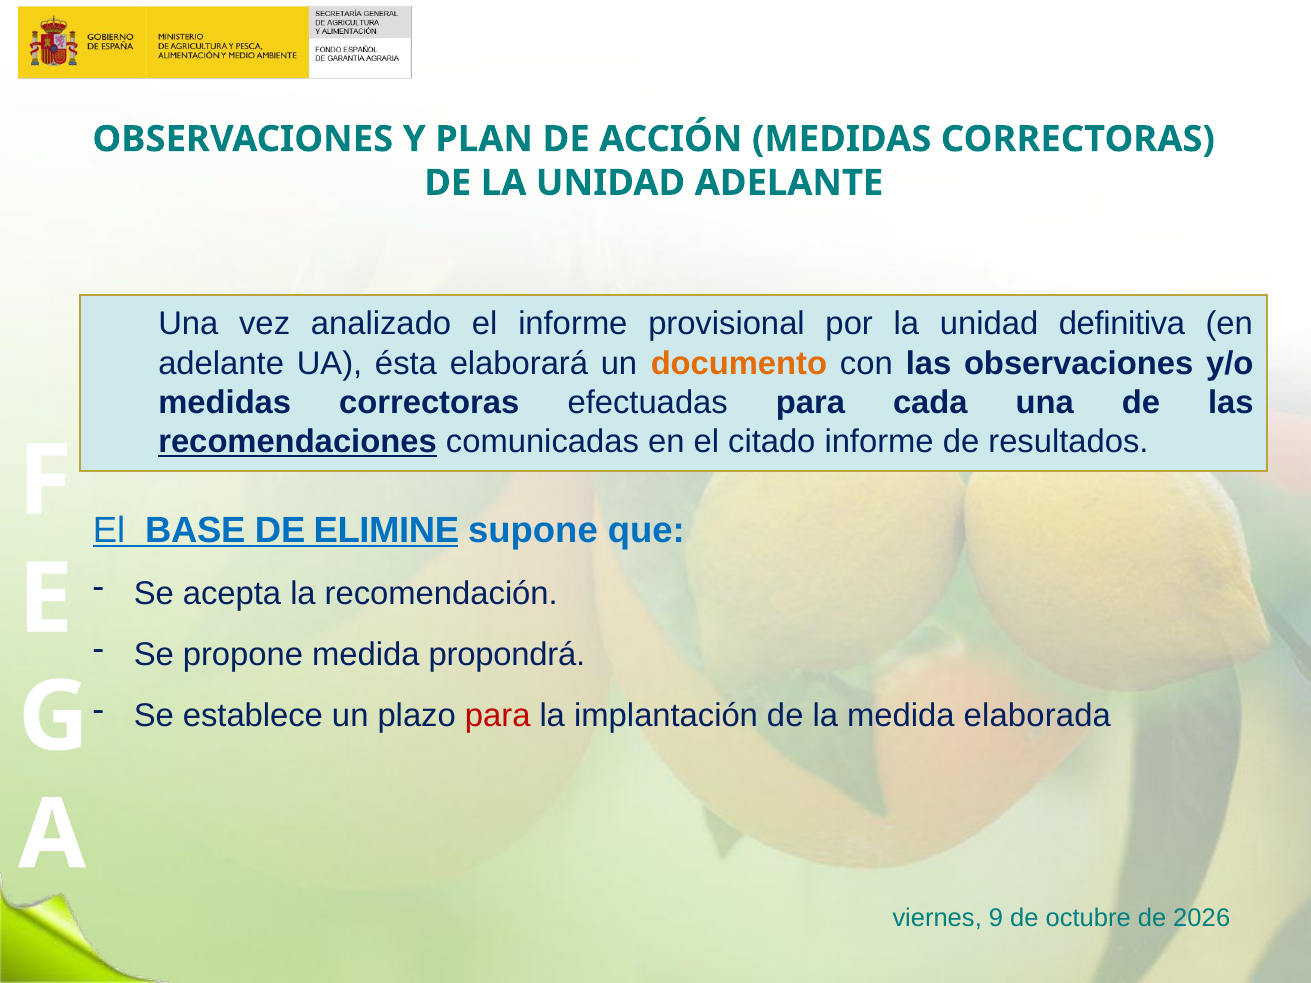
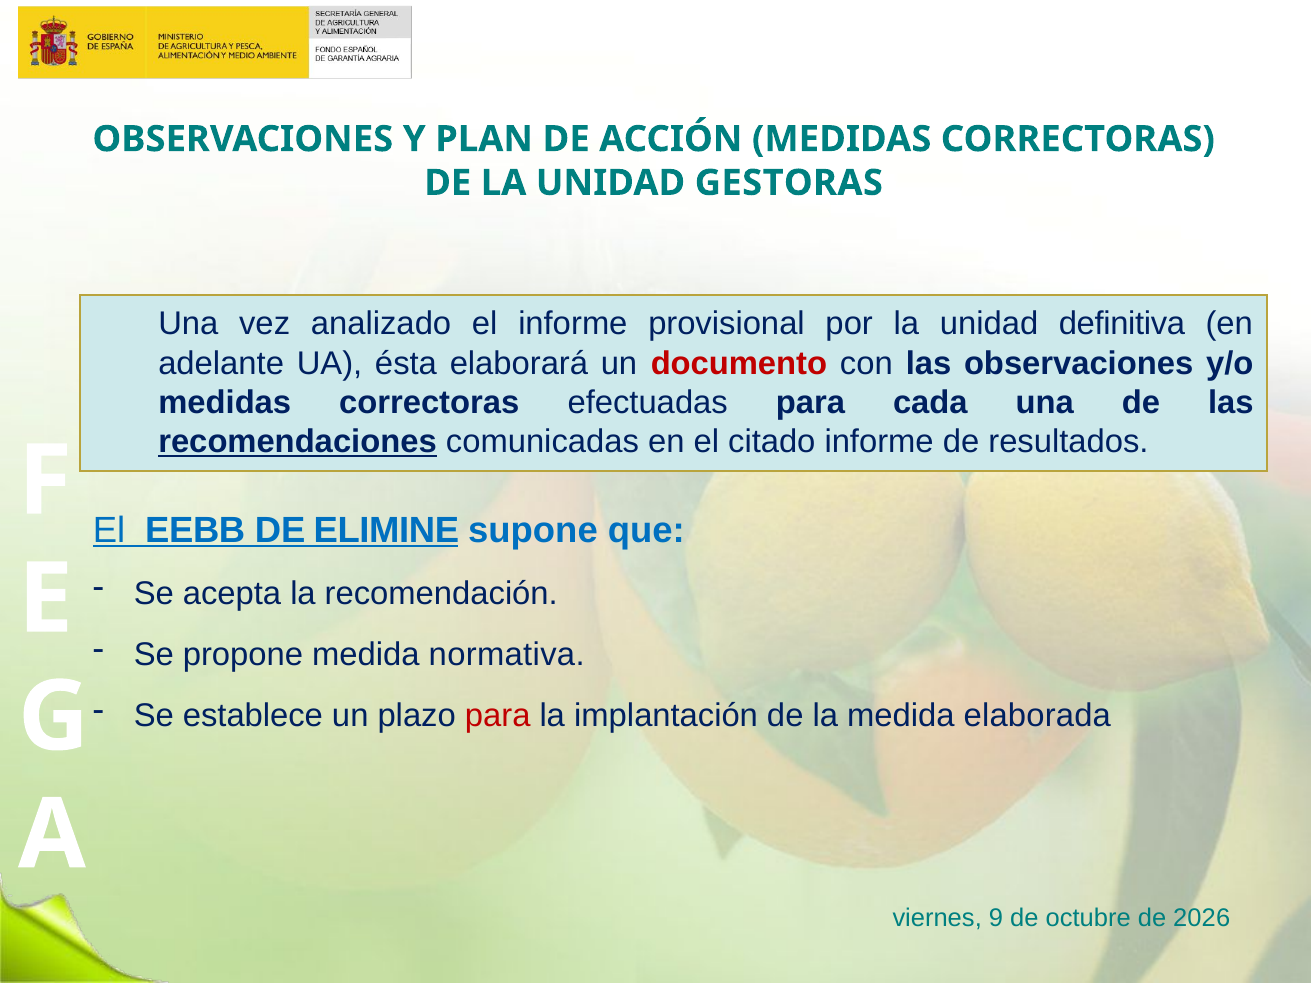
UNIDAD ADELANTE: ADELANTE -> GESTORAS
documento colour: orange -> red
BASE: BASE -> EEBB
propondrá: propondrá -> normativa
